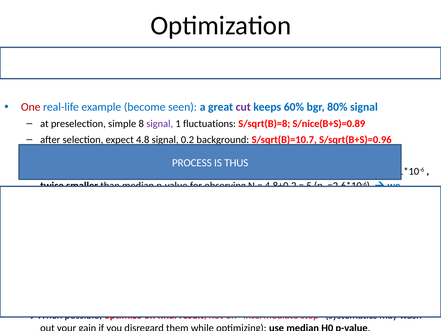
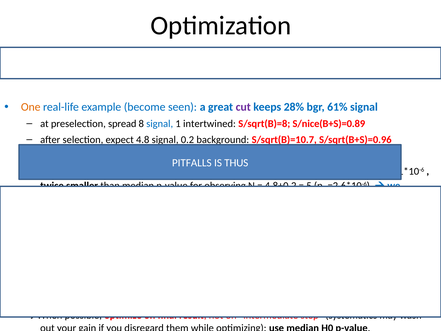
One colour: red -> orange
60%: 60% -> 28%
80%: 80% -> 61%
simple: simple -> spread
signal at (160, 124) colour: purple -> blue
fluctuations: fluctuations -> intertwined
PROCESS: PROCESS -> PITFALLS
